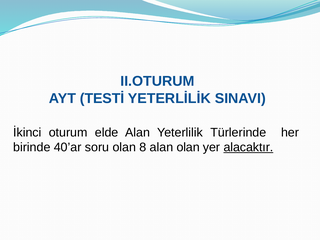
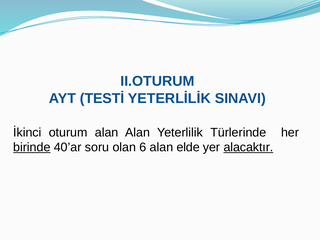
oturum elde: elde -> alan
birinde underline: none -> present
8: 8 -> 6
alan olan: olan -> elde
